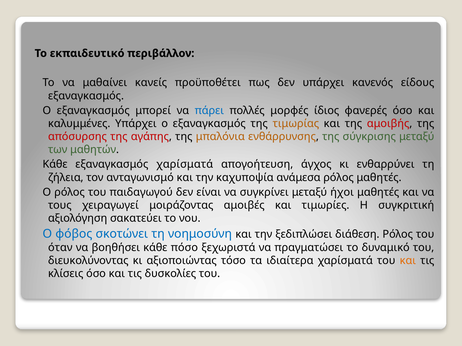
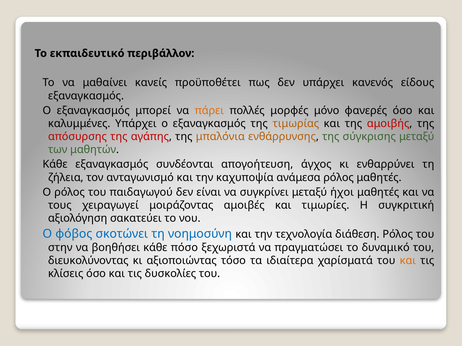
πάρει colour: blue -> orange
ίδιος: ίδιος -> μόνο
εξαναγκασμός χαρίσματά: χαρίσματά -> συνδέονται
ξεδιπλώσει: ξεδιπλώσει -> τεχνολογία
όταν: όταν -> στην
